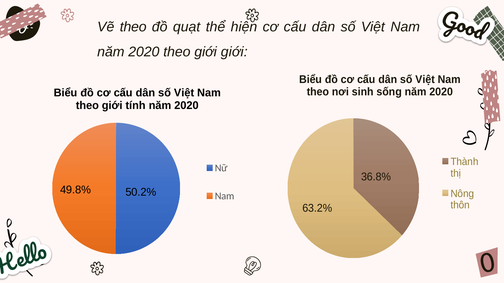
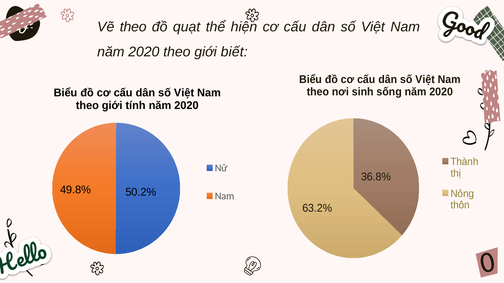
giới giới: giới -> biết
